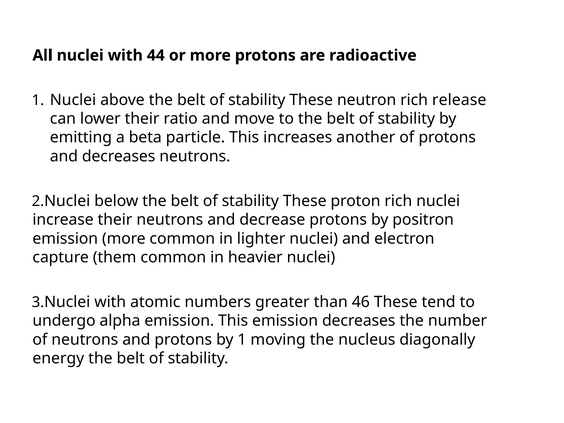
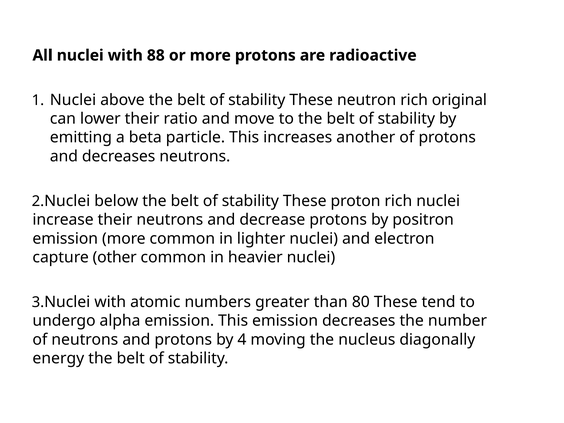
44: 44 -> 88
release: release -> original
them: them -> other
46: 46 -> 80
by 1: 1 -> 4
